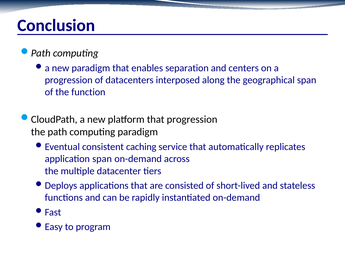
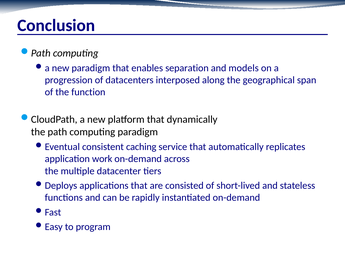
centers: centers -> models
that progression: progression -> dynamically
application span: span -> work
